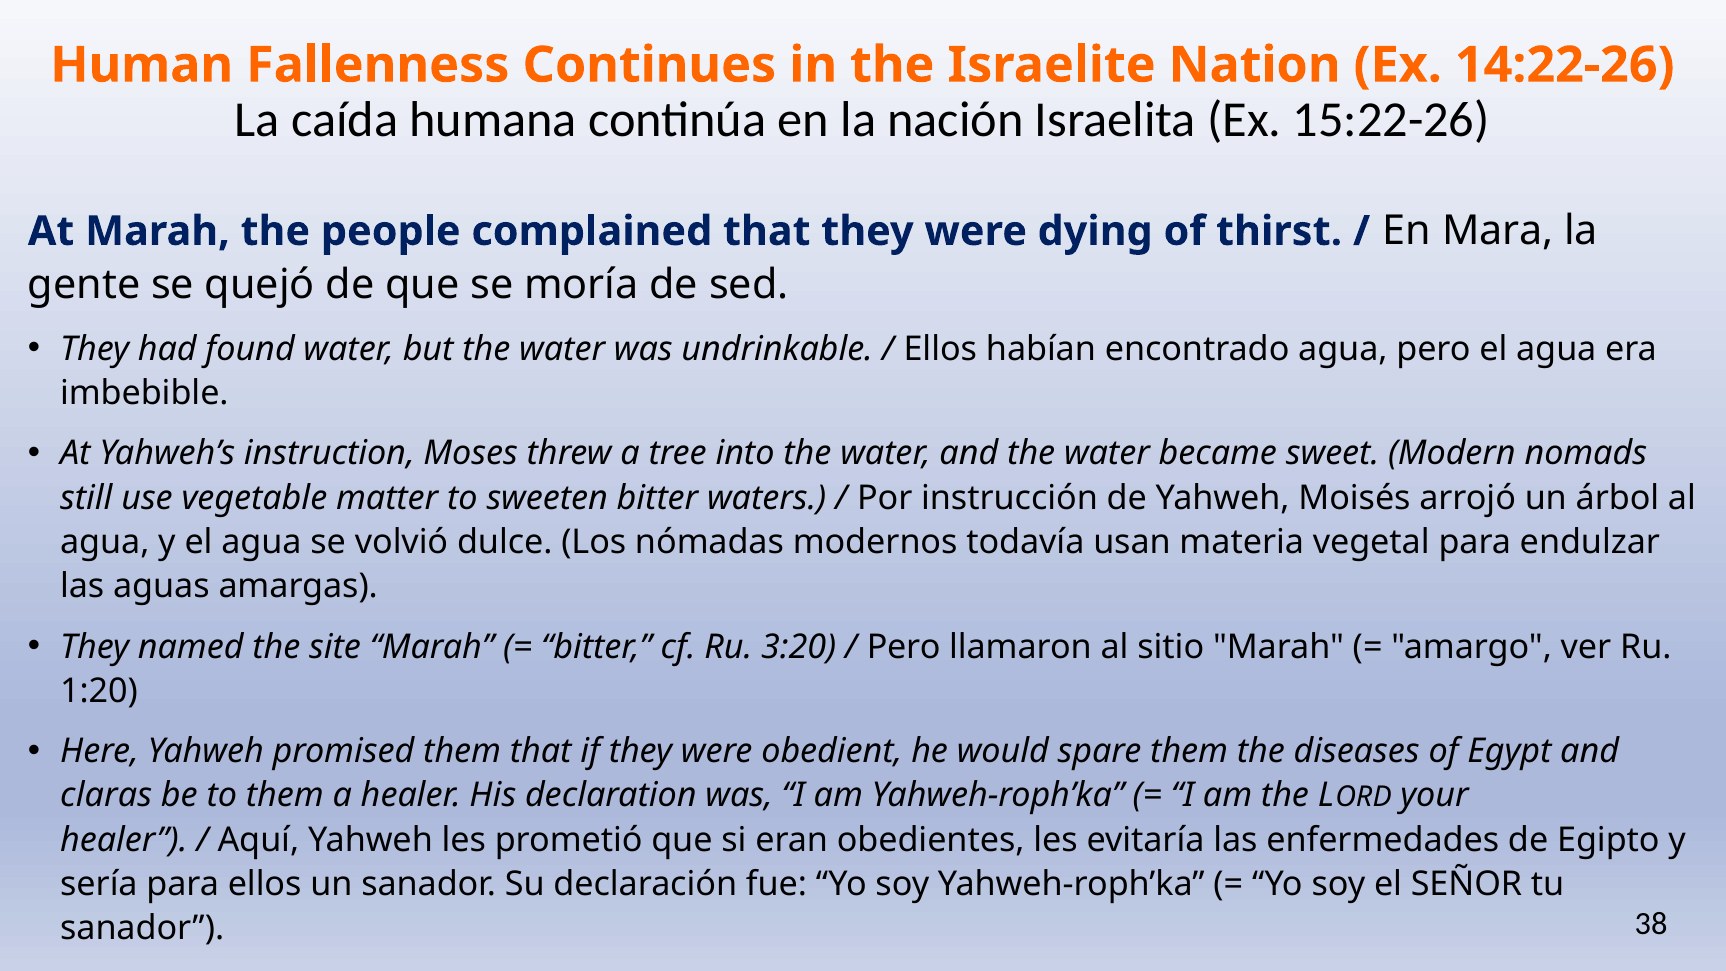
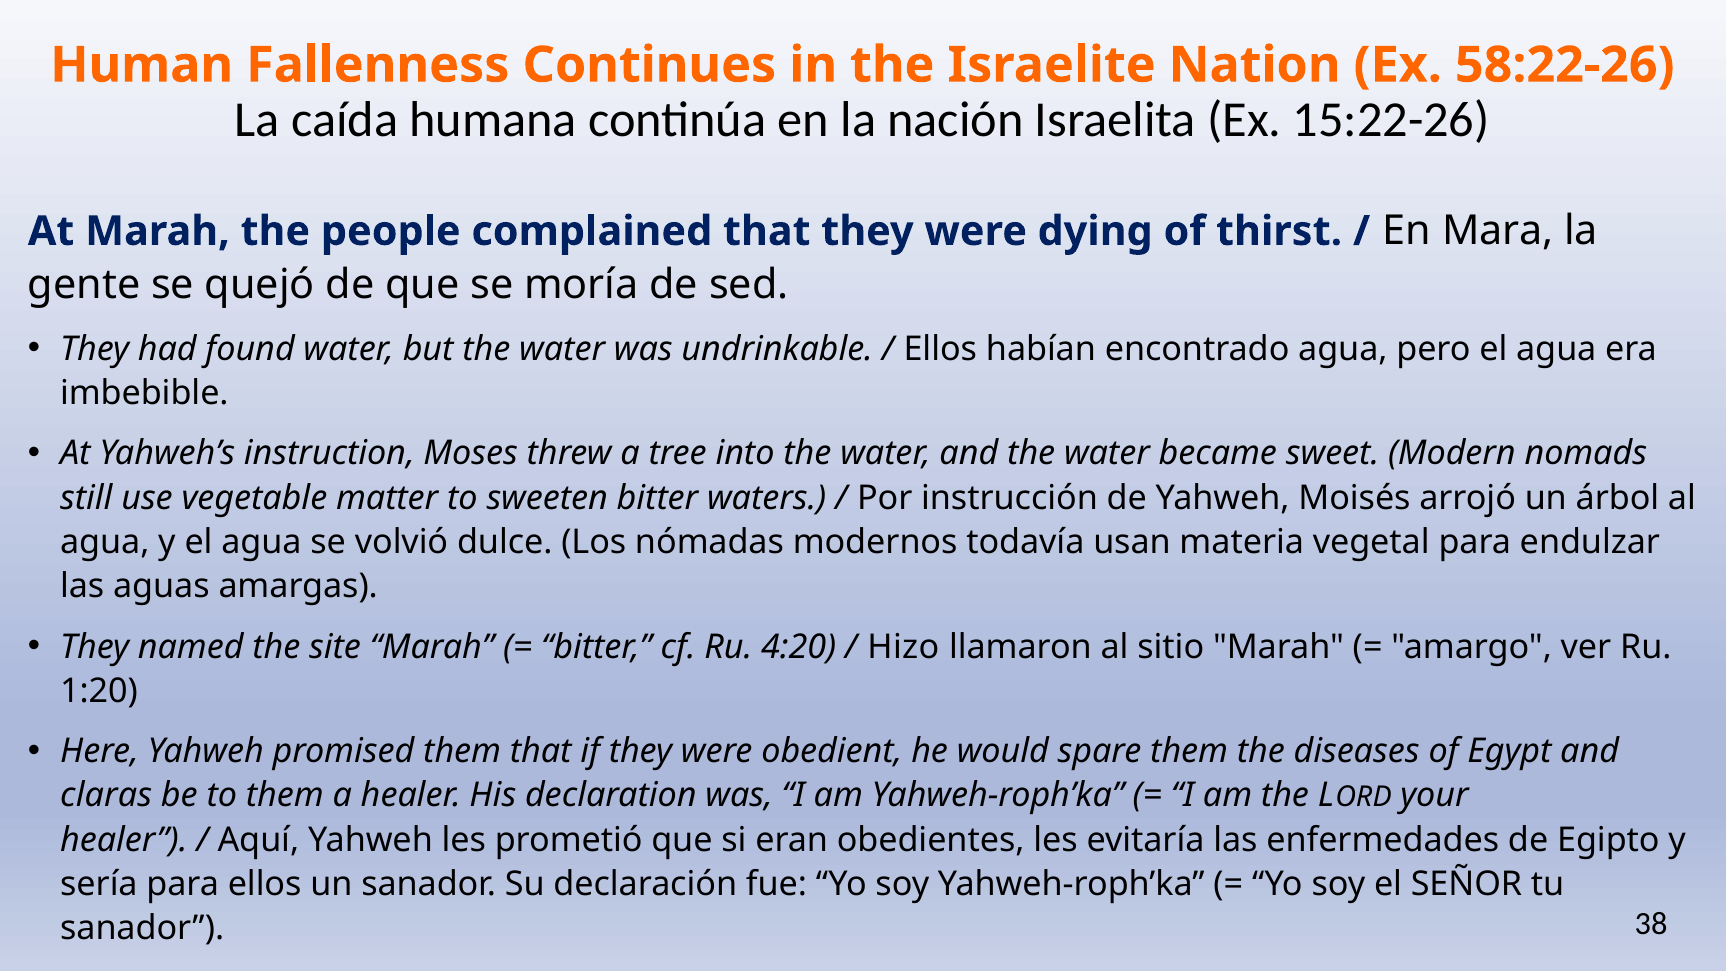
14:22-26: 14:22-26 -> 58:22-26
3:20: 3:20 -> 4:20
Pero at (904, 647): Pero -> Hizo
